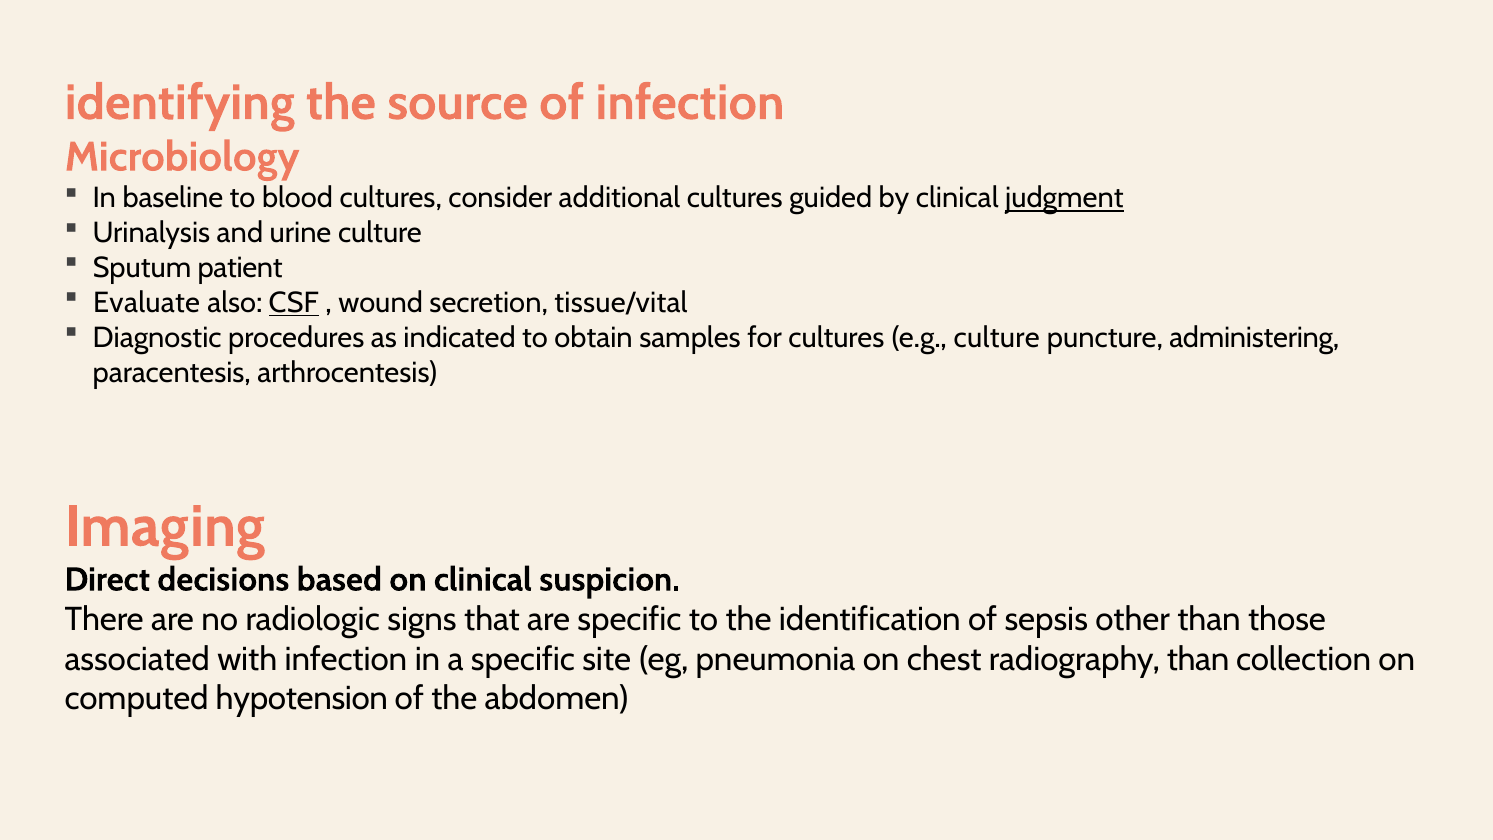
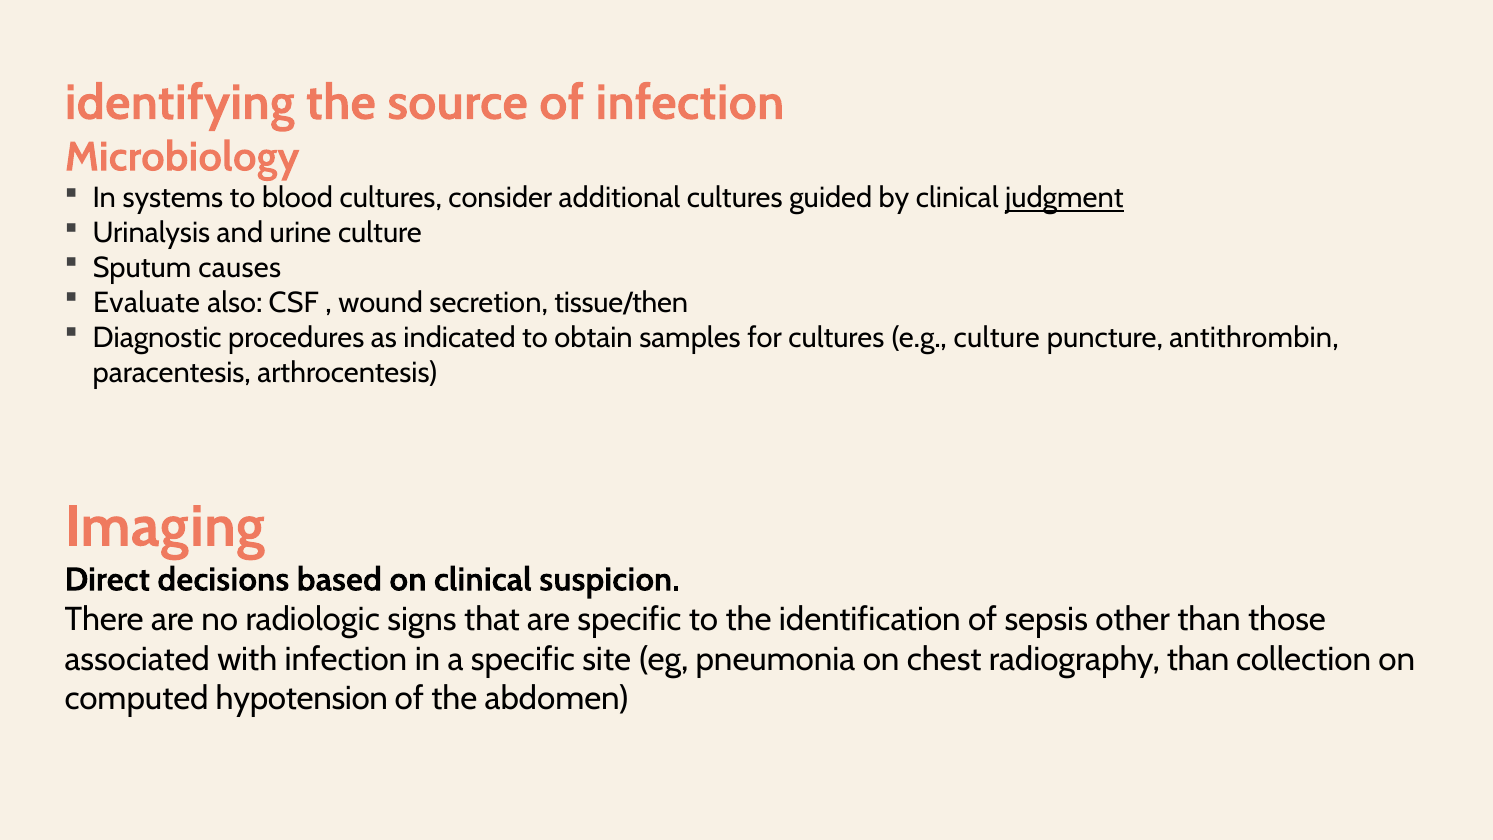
baseline: baseline -> systems
patient: patient -> causes
CSF underline: present -> none
tissue/vital: tissue/vital -> tissue/then
administering: administering -> antithrombin
